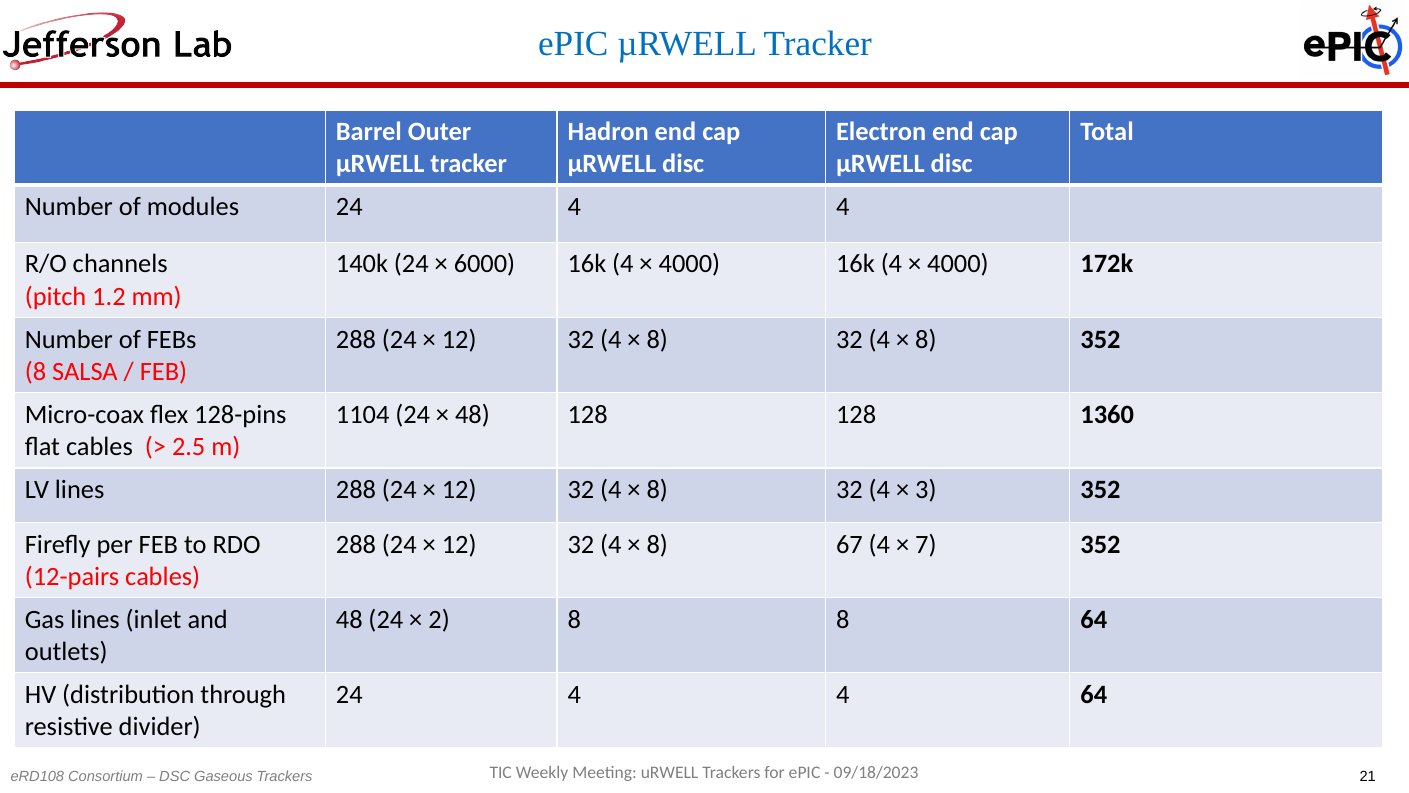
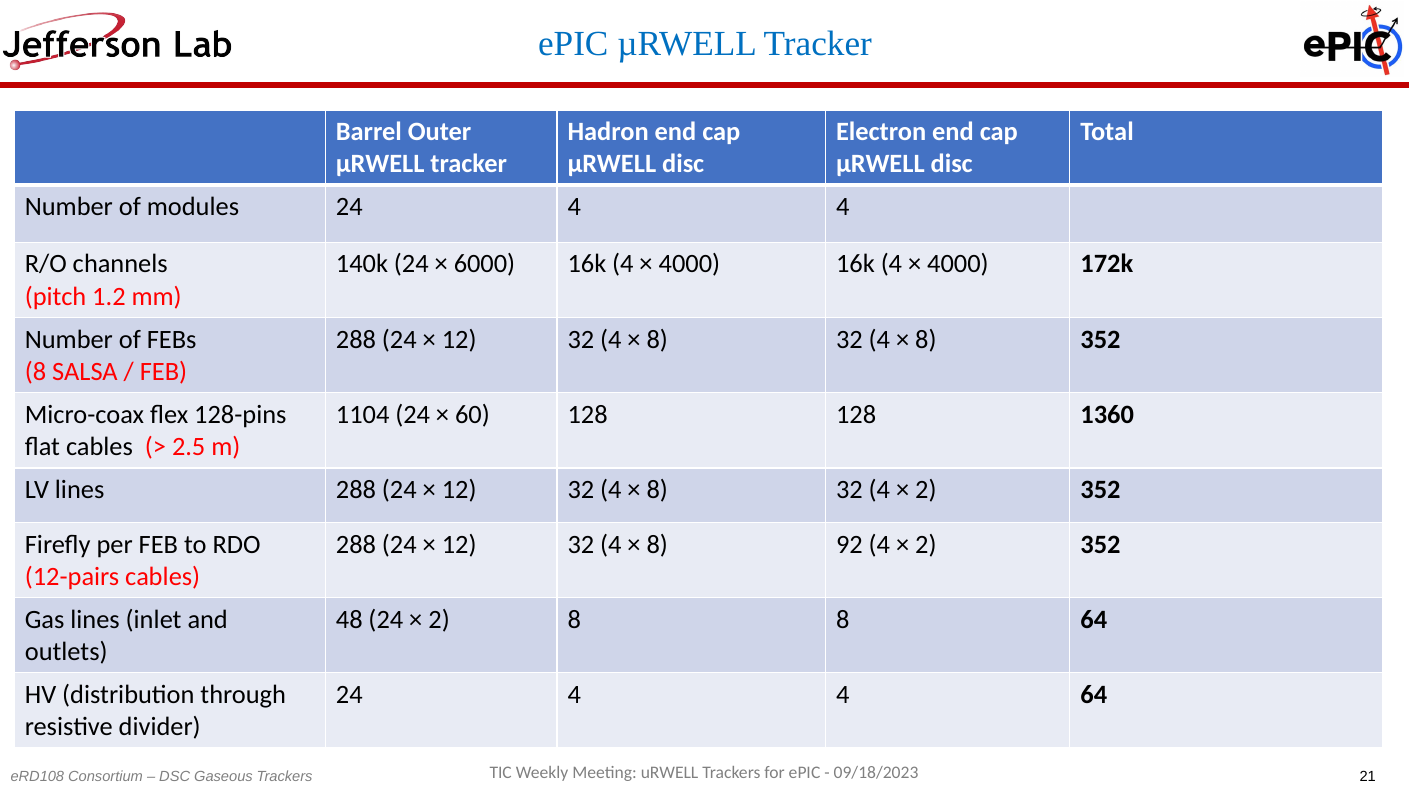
48 at (472, 414): 48 -> 60
3 at (926, 489): 3 -> 2
67: 67 -> 92
7 at (926, 544): 7 -> 2
